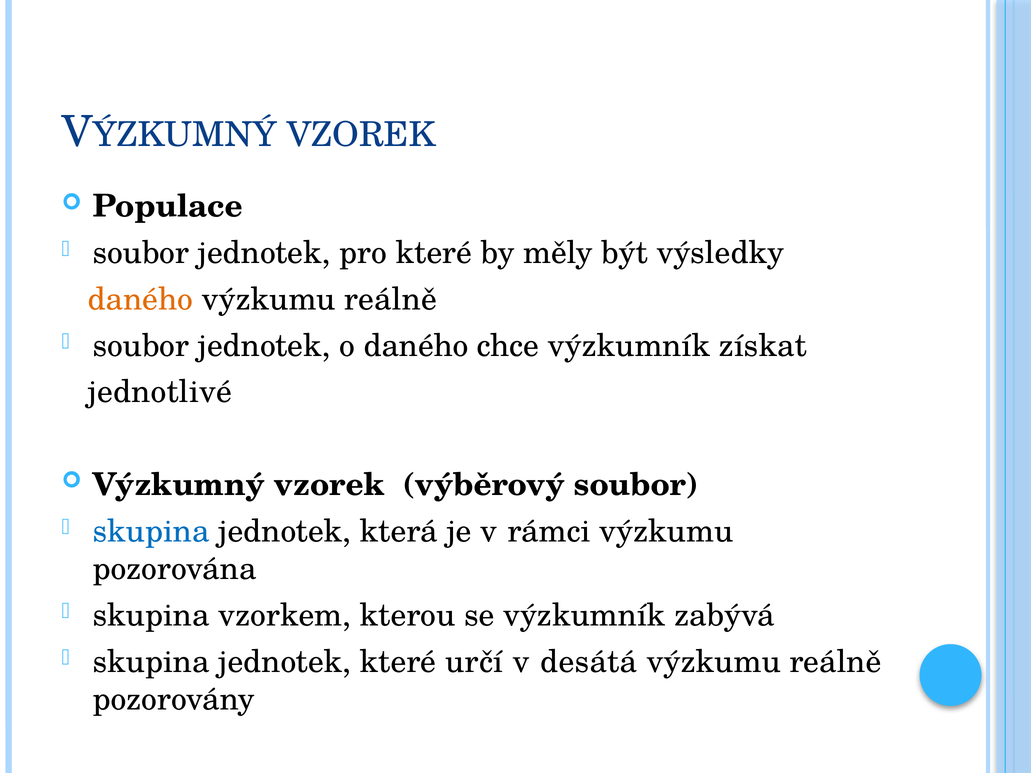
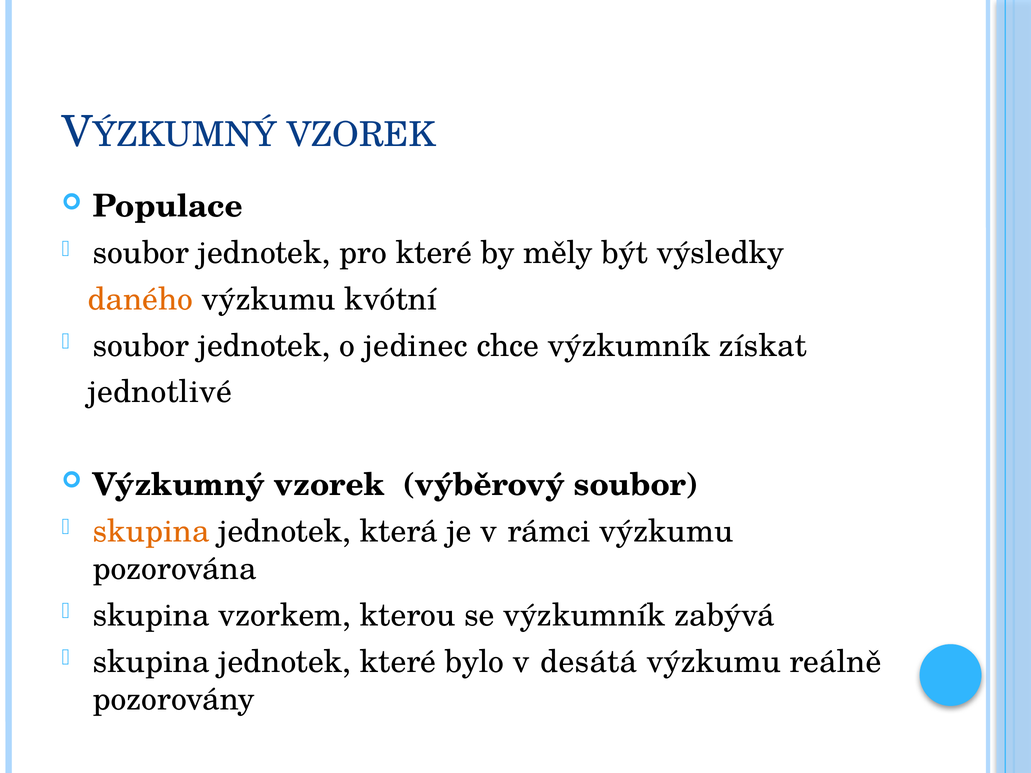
reálně at (391, 299): reálně -> kvótní
o daného: daného -> jedinec
skupina at (151, 531) colour: blue -> orange
určí: určí -> bylo
